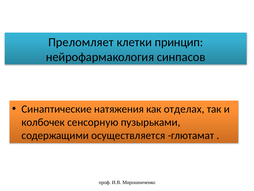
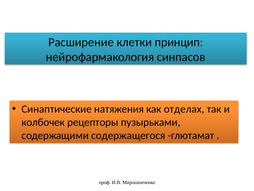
Преломляет: Преломляет -> Расширение
сенсорную: сенсорную -> рецепторы
осуществляется: осуществляется -> содержащегося
